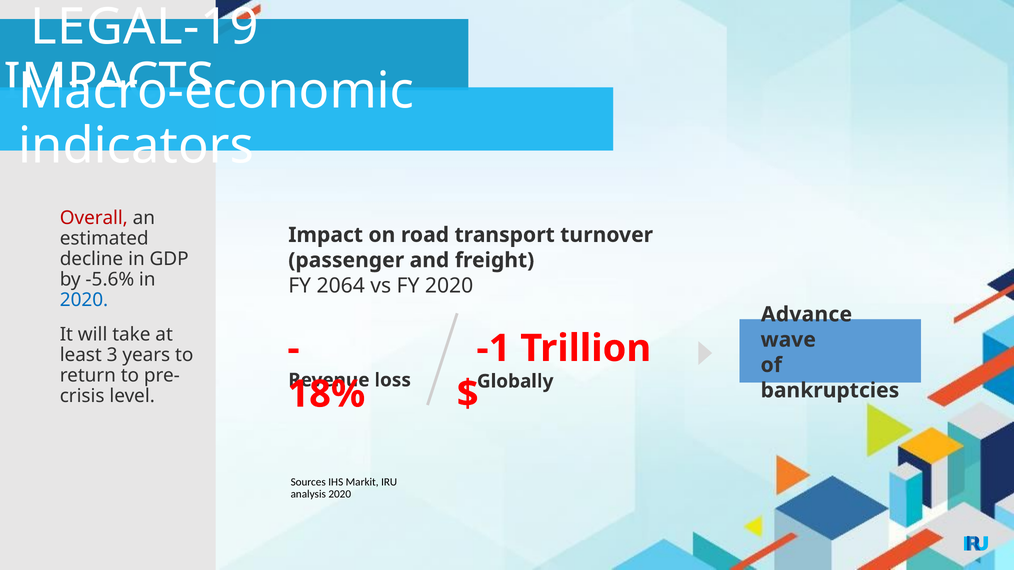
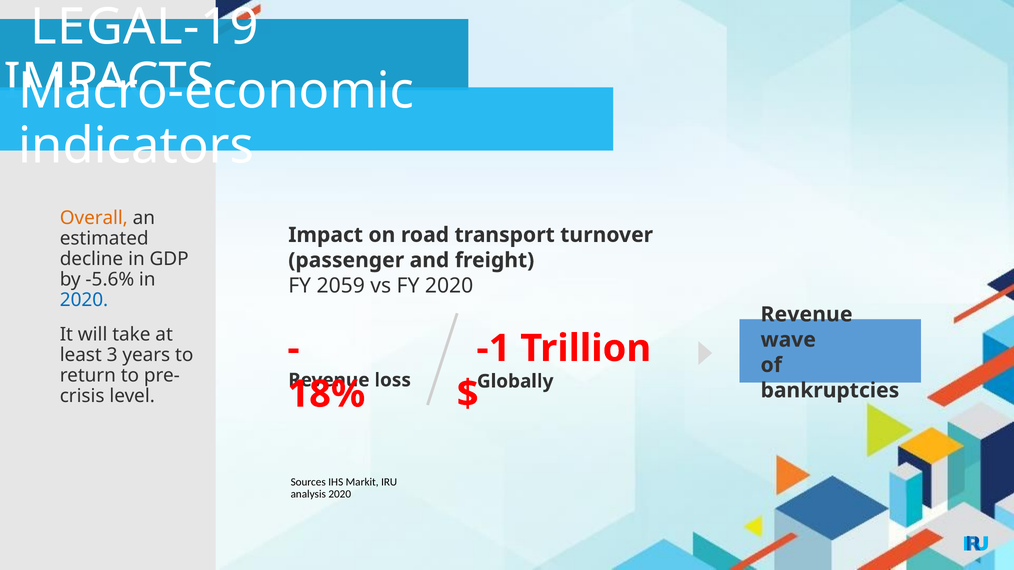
Overall colour: red -> orange
2064: 2064 -> 2059
Advance at (807, 315): Advance -> Revenue
